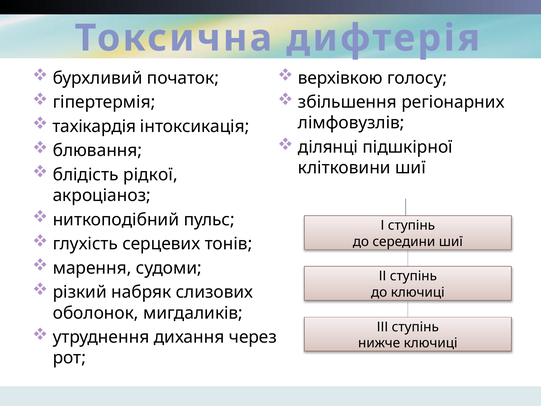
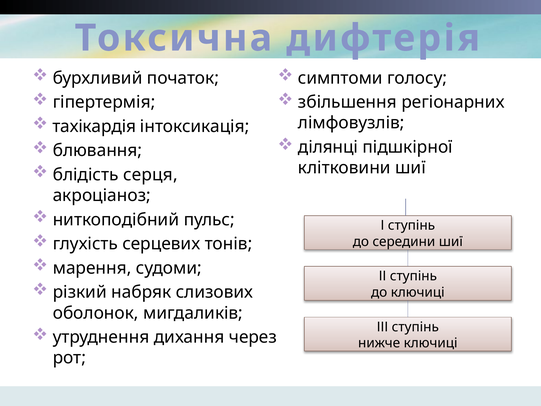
верхівкою: верхівкою -> симптоми
рідкої: рідкої -> серця
